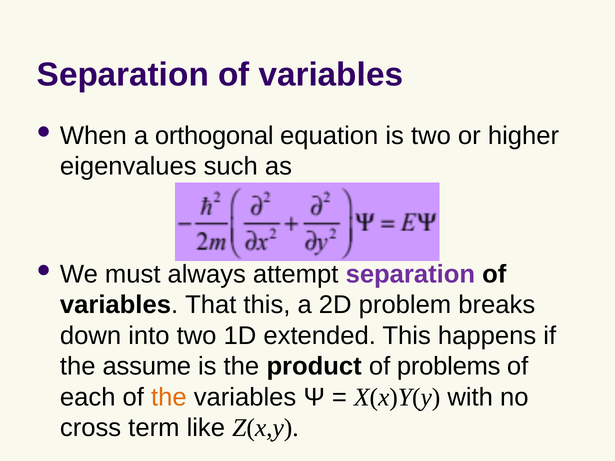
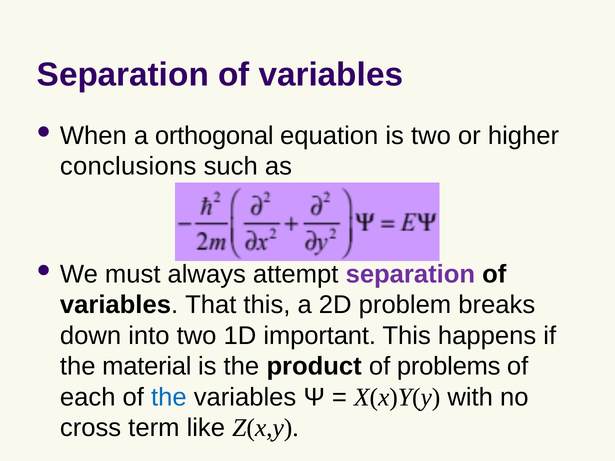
eigenvalues: eigenvalues -> conclusions
extended: extended -> important
assume: assume -> material
the at (169, 397) colour: orange -> blue
